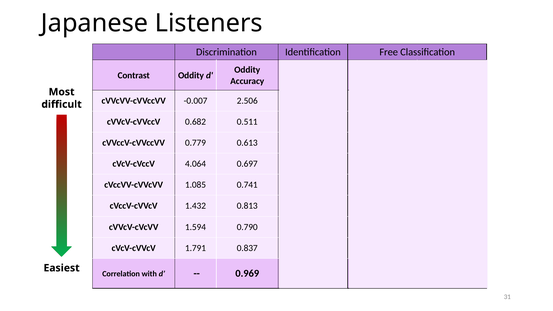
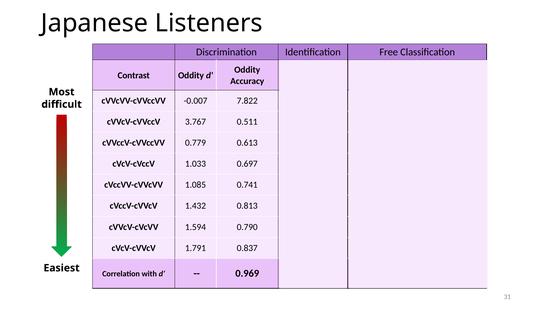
2.506: 2.506 -> 7.822
0.682: 0.682 -> 3.767
4.064: 4.064 -> 1.033
